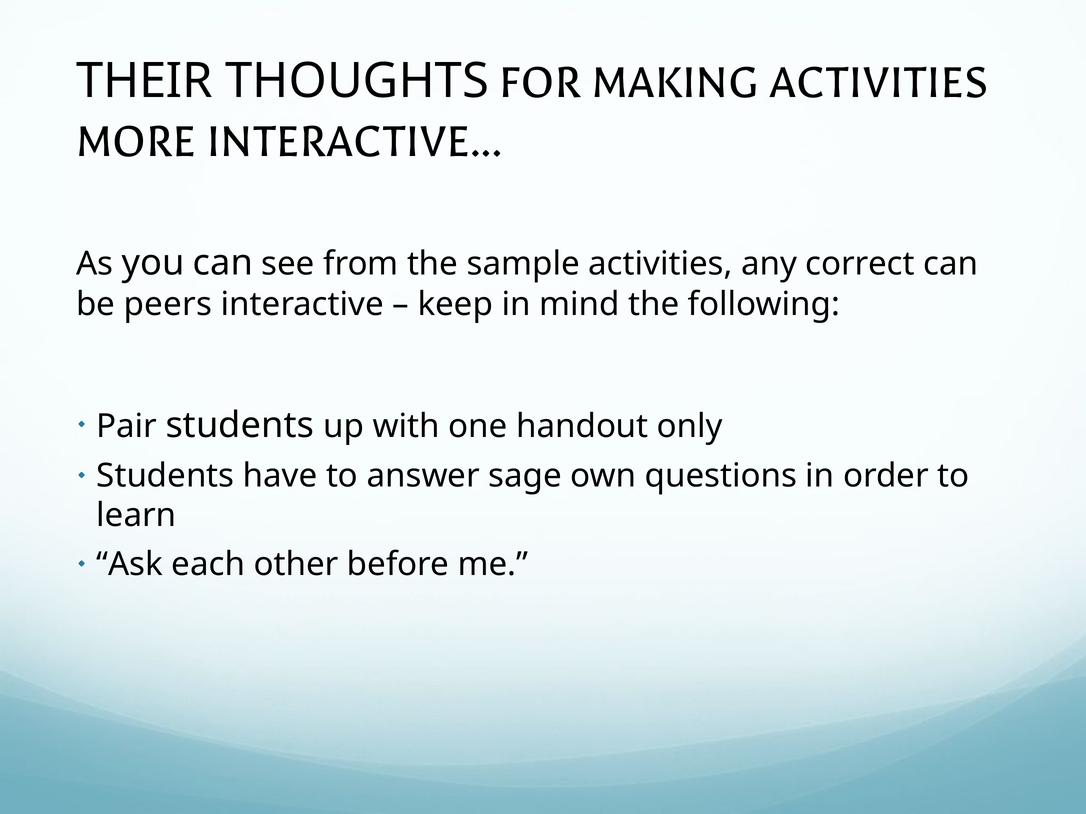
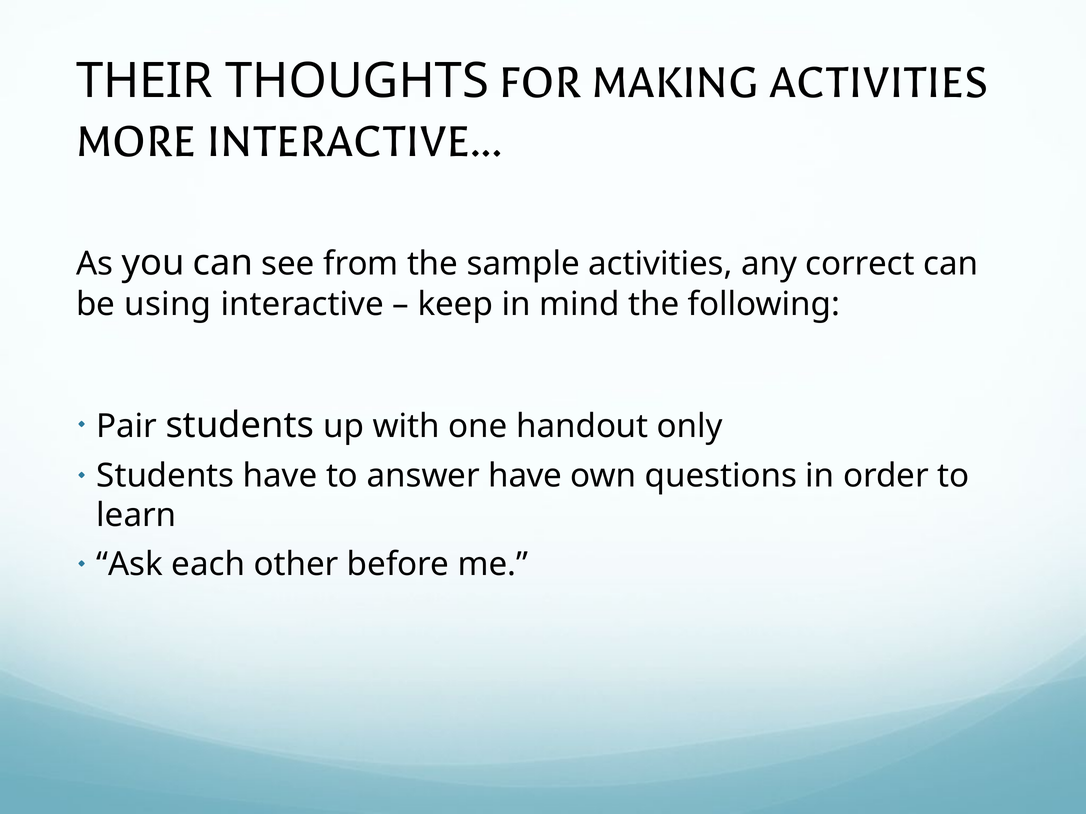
peers: peers -> using
answer sage: sage -> have
